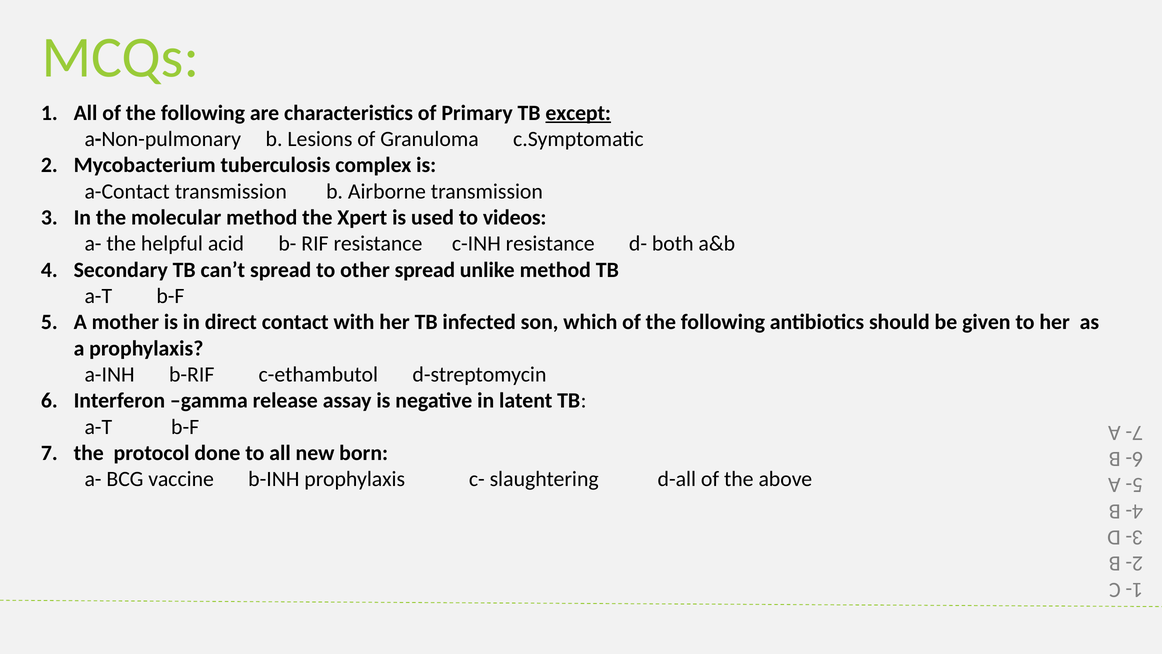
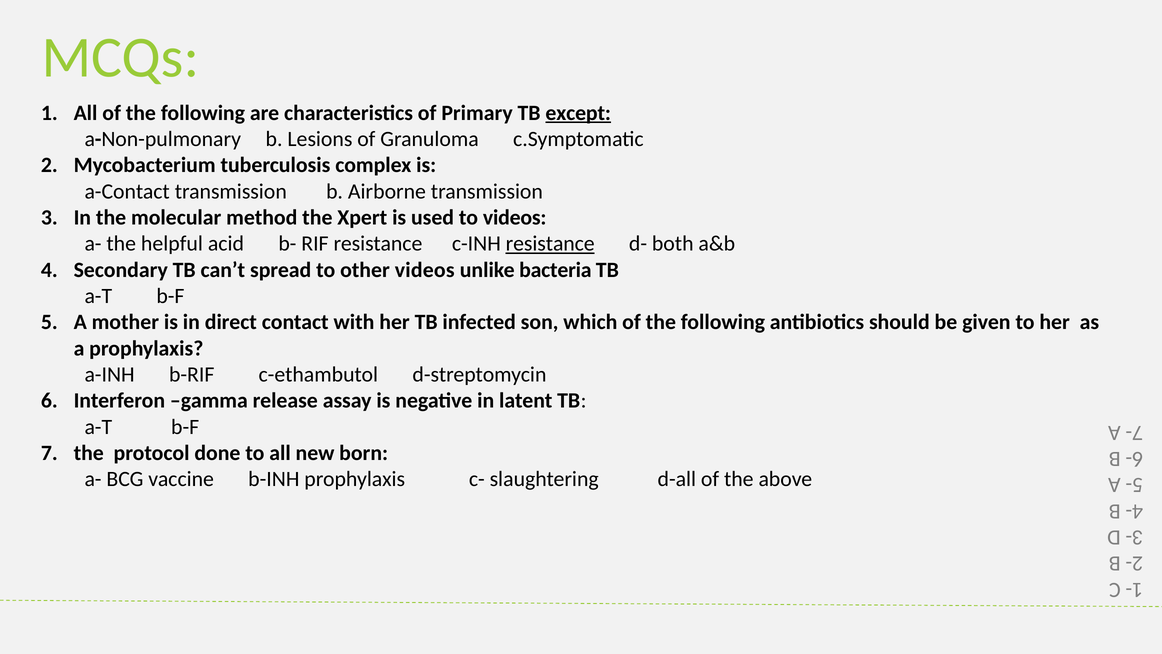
resistance at (550, 244) underline: none -> present
other spread: spread -> videos
unlike method: method -> bacteria
